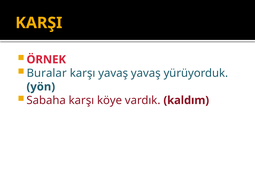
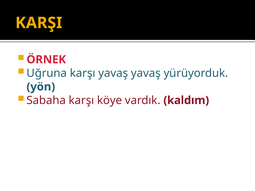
Buralar: Buralar -> Uğruna
